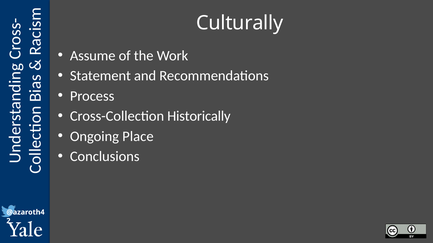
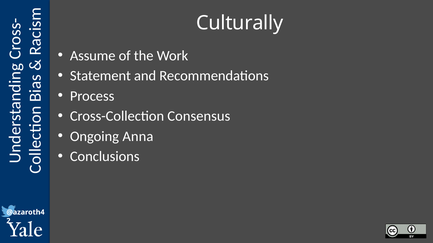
Historically: Historically -> Consensus
Place: Place -> Anna
